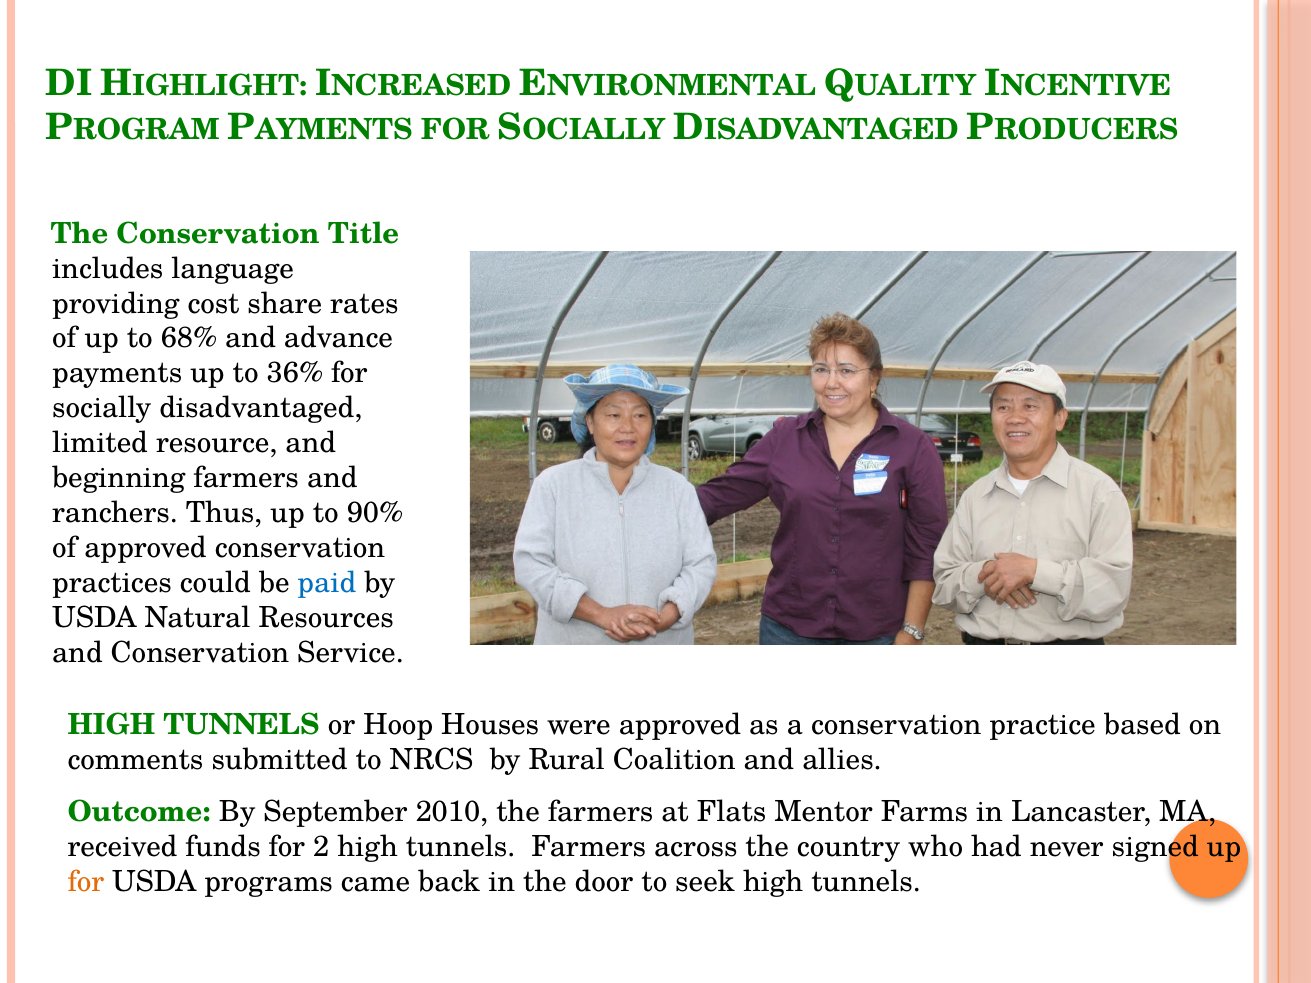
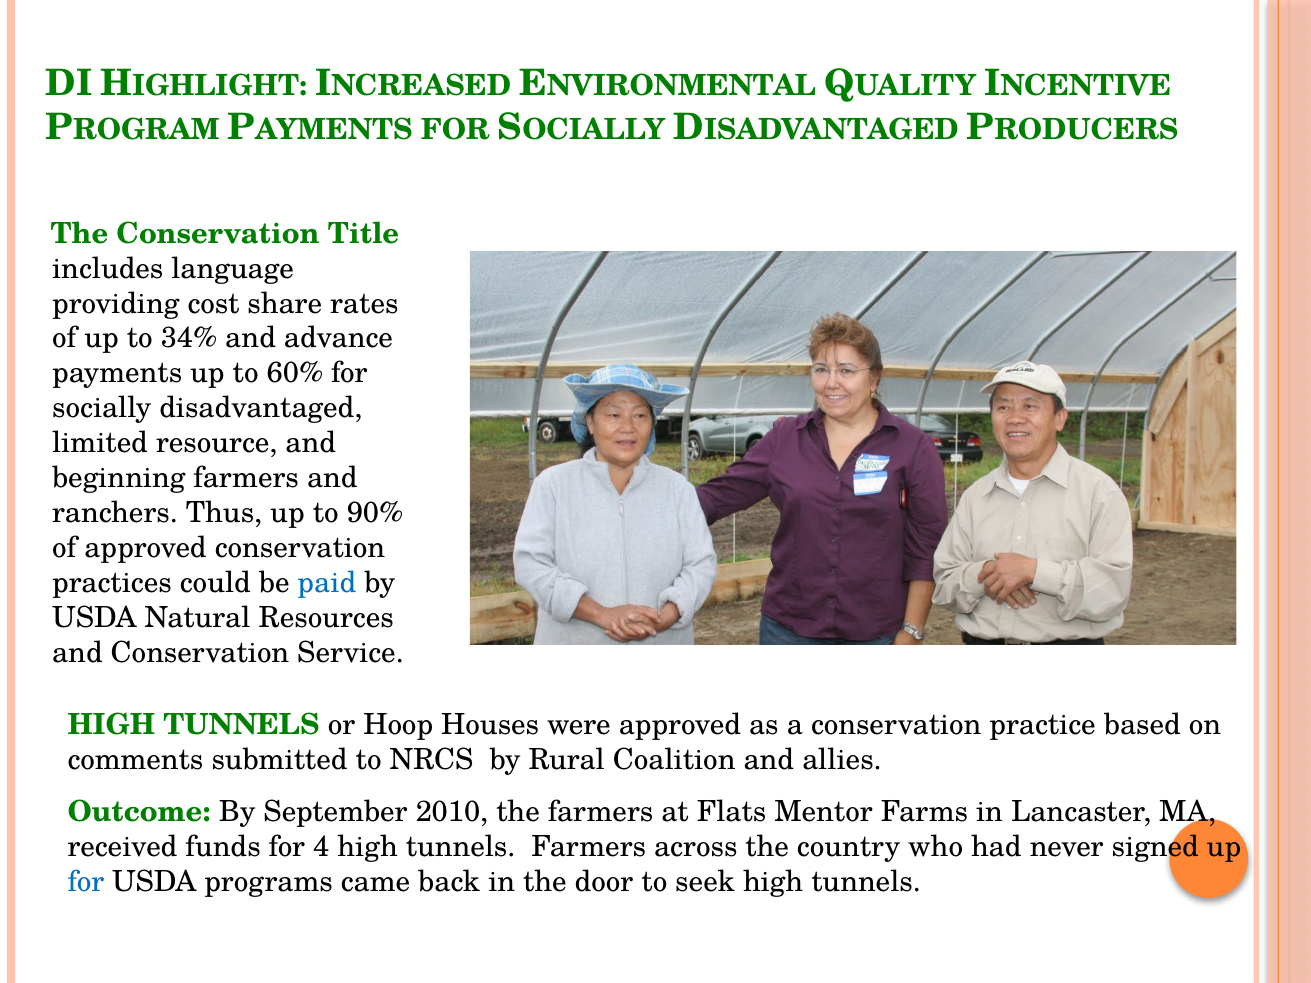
68%: 68% -> 34%
36%: 36% -> 60%
2: 2 -> 4
for at (86, 882) colour: orange -> blue
